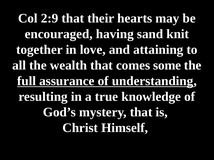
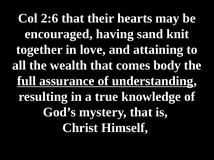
2:9: 2:9 -> 2:6
some: some -> body
